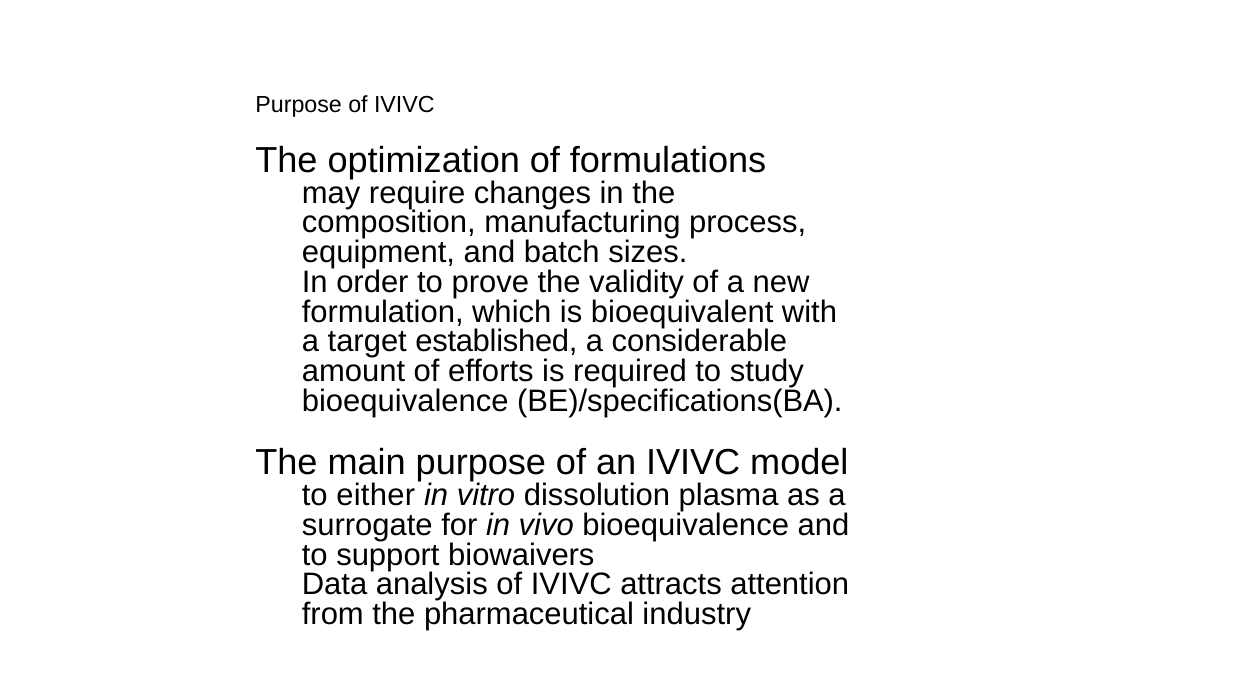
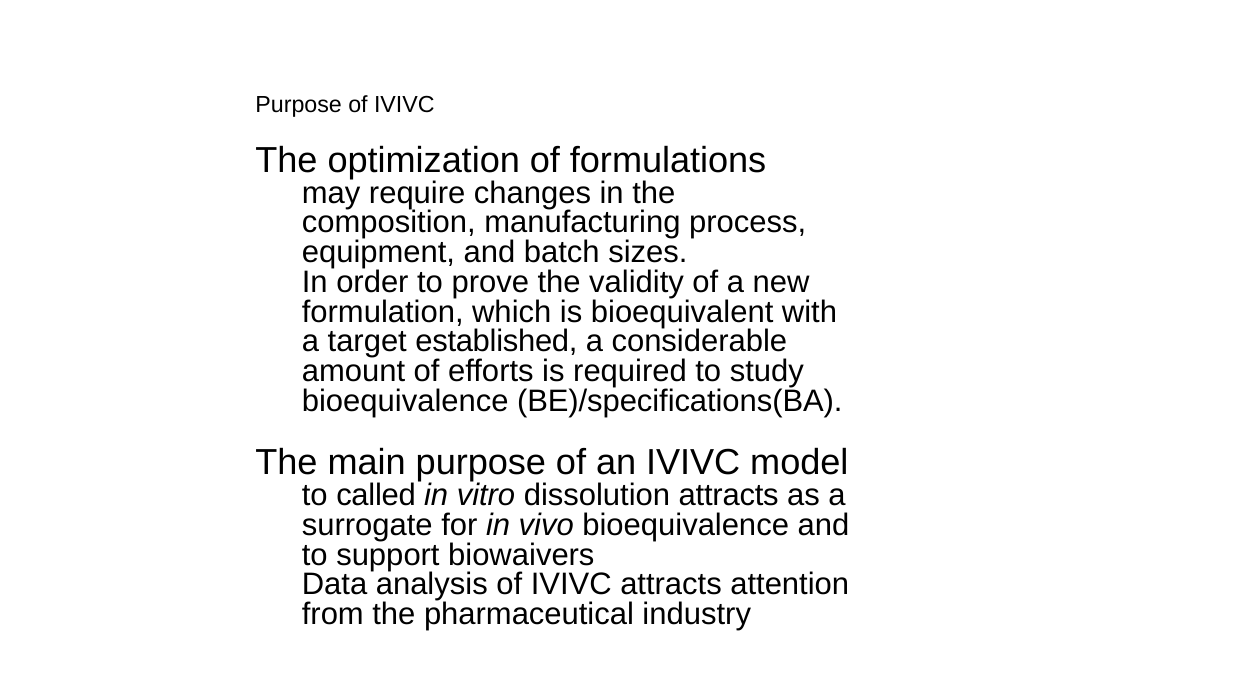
either: either -> called
dissolution plasma: plasma -> attracts
